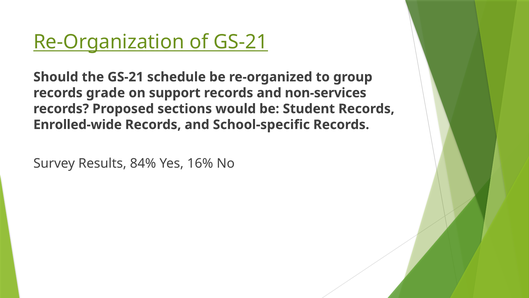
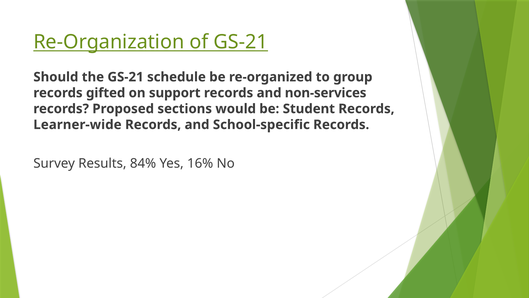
grade: grade -> gifted
Enrolled-wide: Enrolled-wide -> Learner-wide
